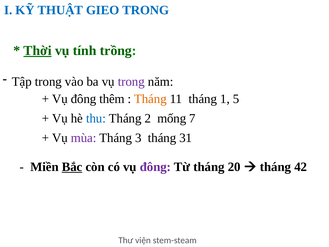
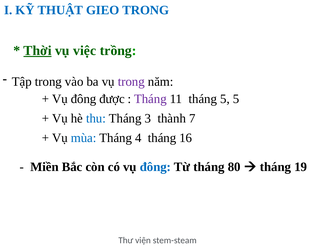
tính: tính -> việc
thêm: thêm -> được
Tháng at (150, 99) colour: orange -> purple
tháng 1: 1 -> 5
2: 2 -> 3
mống: mống -> thành
mùa colour: purple -> blue
3: 3 -> 4
31: 31 -> 16
Bắc underline: present -> none
đông at (155, 167) colour: purple -> blue
20: 20 -> 80
42: 42 -> 19
